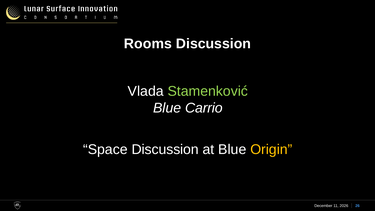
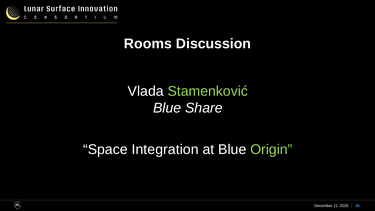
Carrio: Carrio -> Share
Space Discussion: Discussion -> Integration
Origin colour: yellow -> light green
